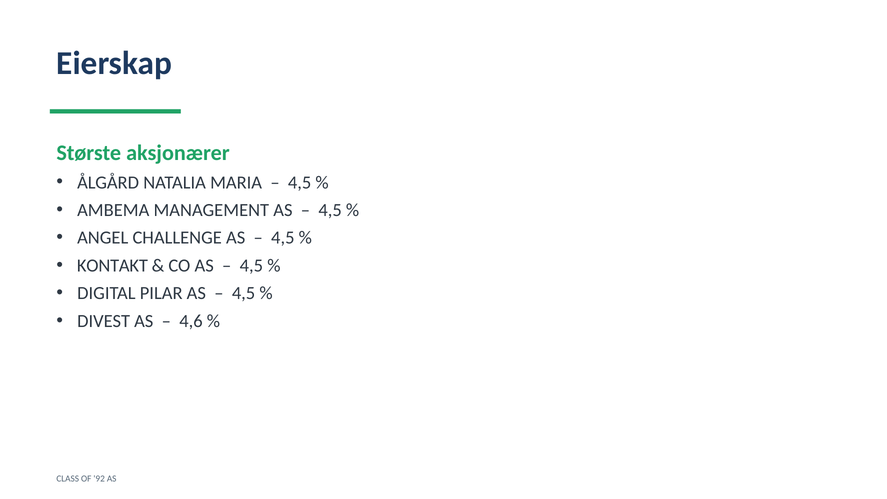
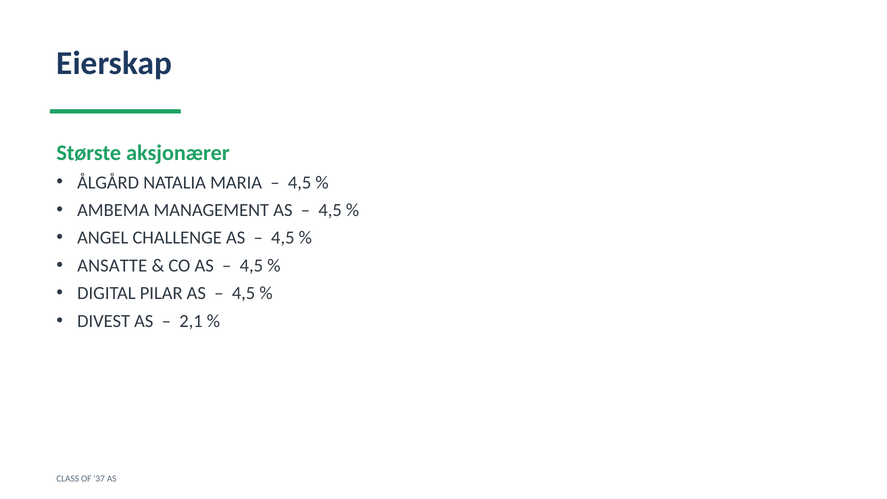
KONTAKT: KONTAKT -> ANSATTE
4,6: 4,6 -> 2,1
92: 92 -> 37
